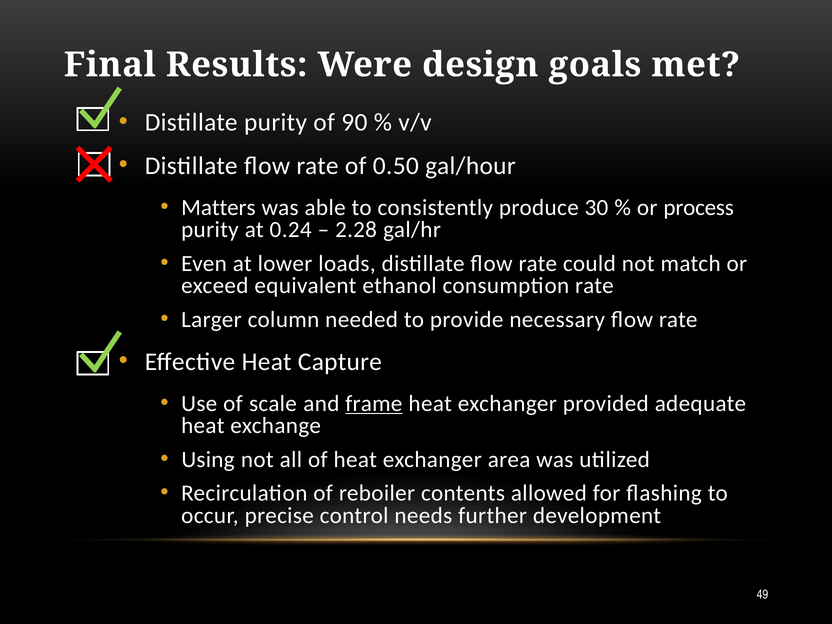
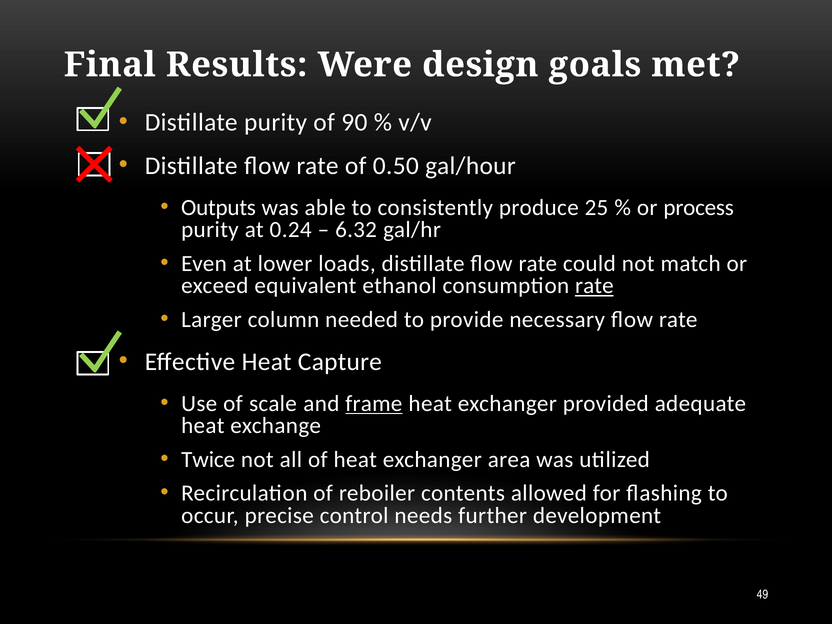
Matters: Matters -> Outputs
30: 30 -> 25
2.28: 2.28 -> 6.32
rate at (594, 286) underline: none -> present
Using: Using -> Twice
